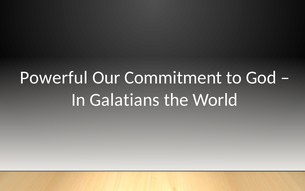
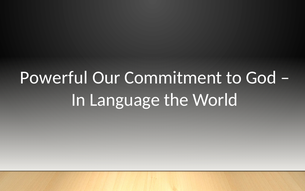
Galatians: Galatians -> Language
